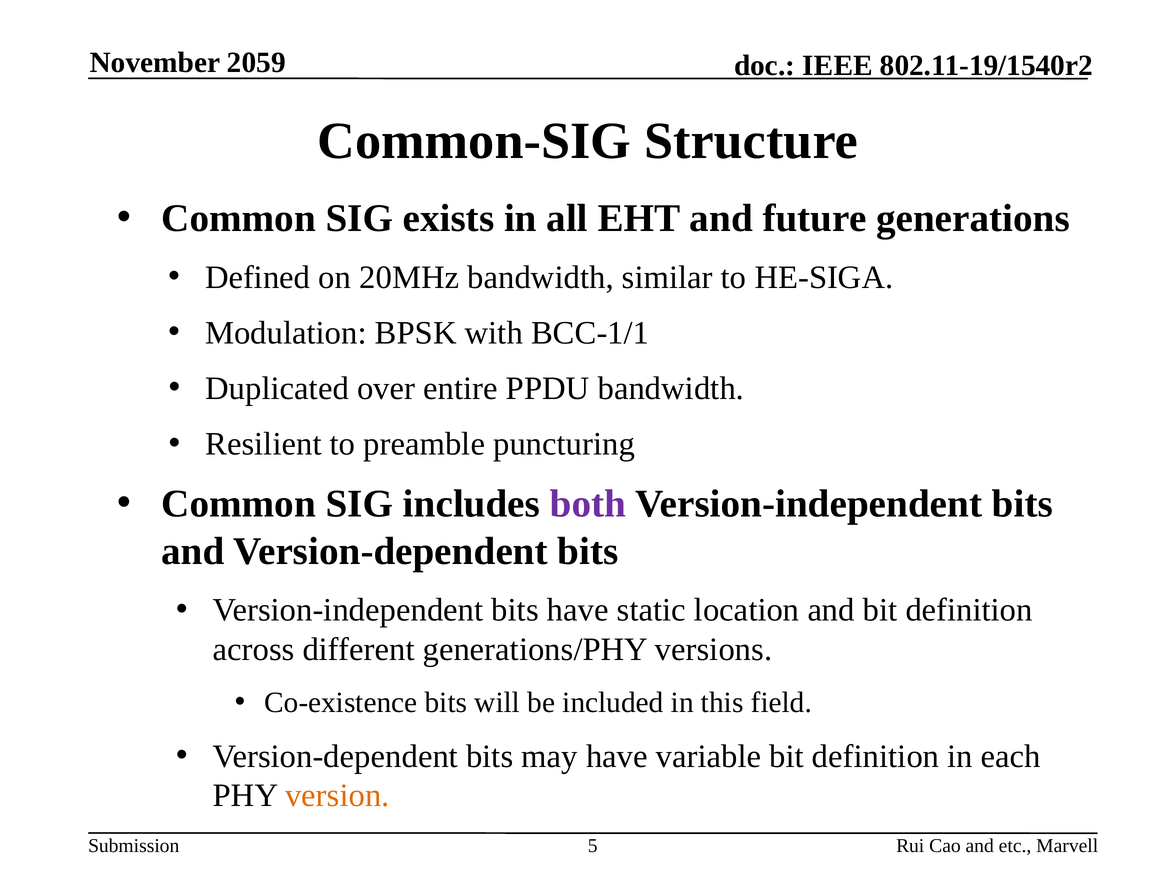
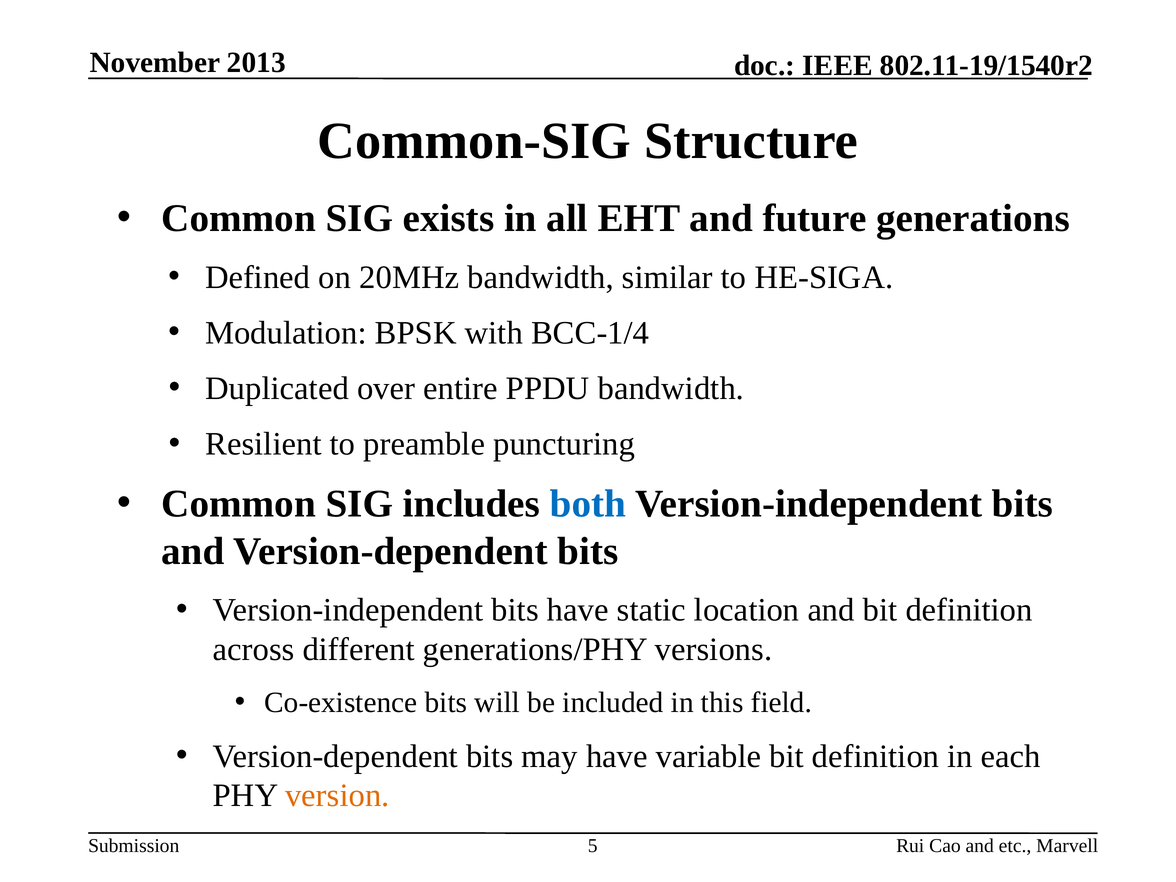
2059: 2059 -> 2013
BCC-1/1: BCC-1/1 -> BCC-1/4
both colour: purple -> blue
